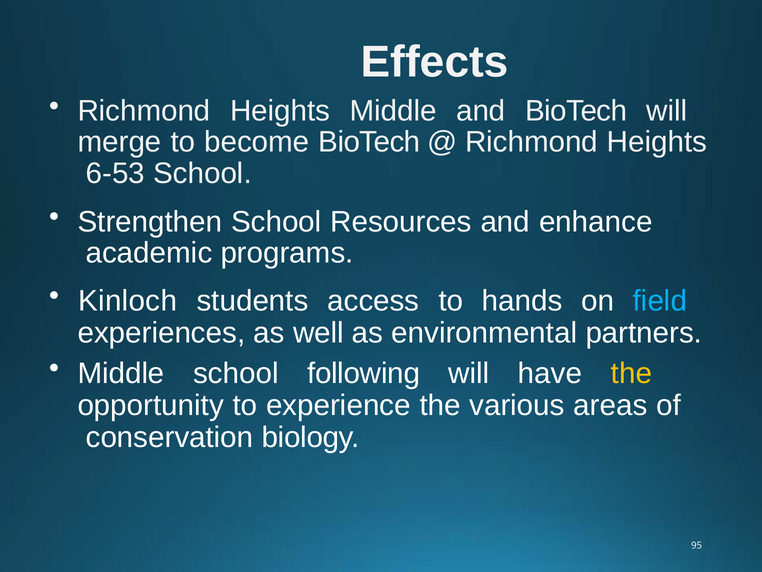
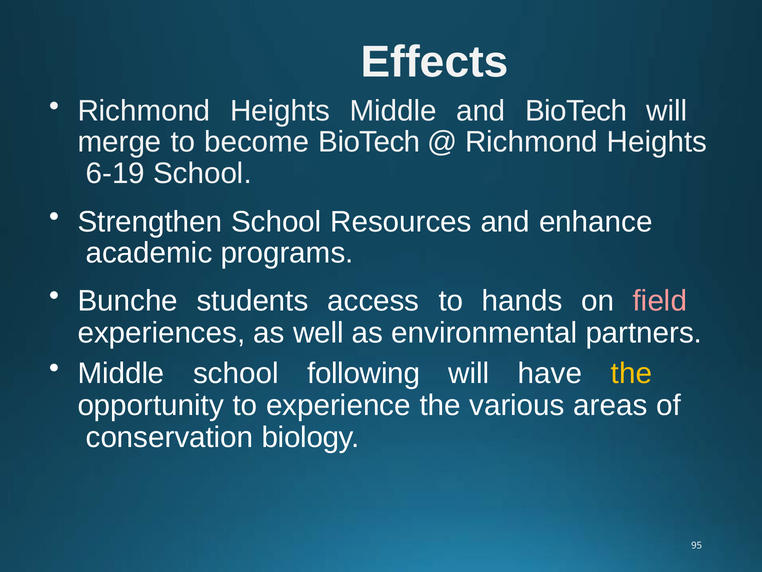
6-53: 6-53 -> 6-19
Kinloch: Kinloch -> Bunche
field colour: light blue -> pink
